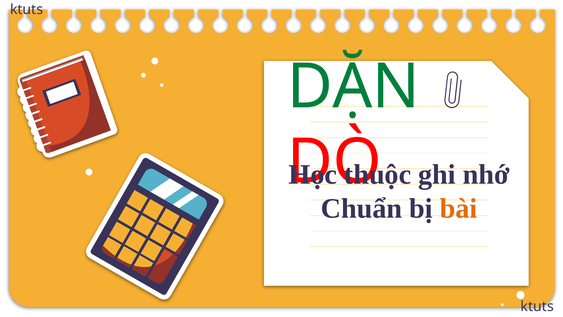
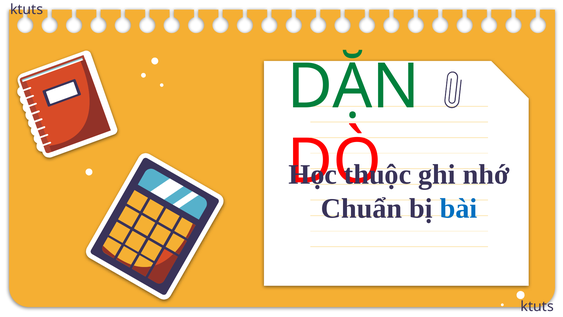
bài colour: orange -> blue
